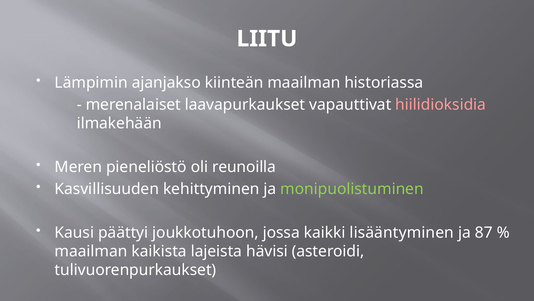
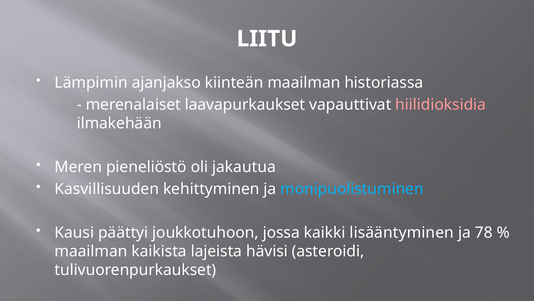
reunoilla: reunoilla -> jakautua
monipuolistuminen colour: light green -> light blue
87: 87 -> 78
